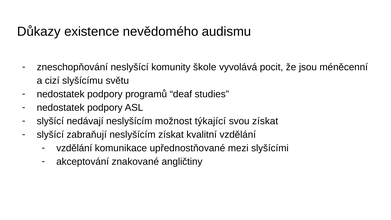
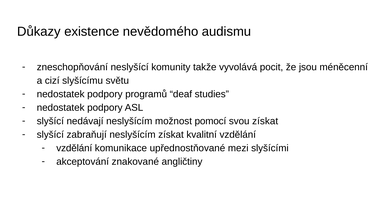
škole: škole -> takže
týkající: týkající -> pomocí
